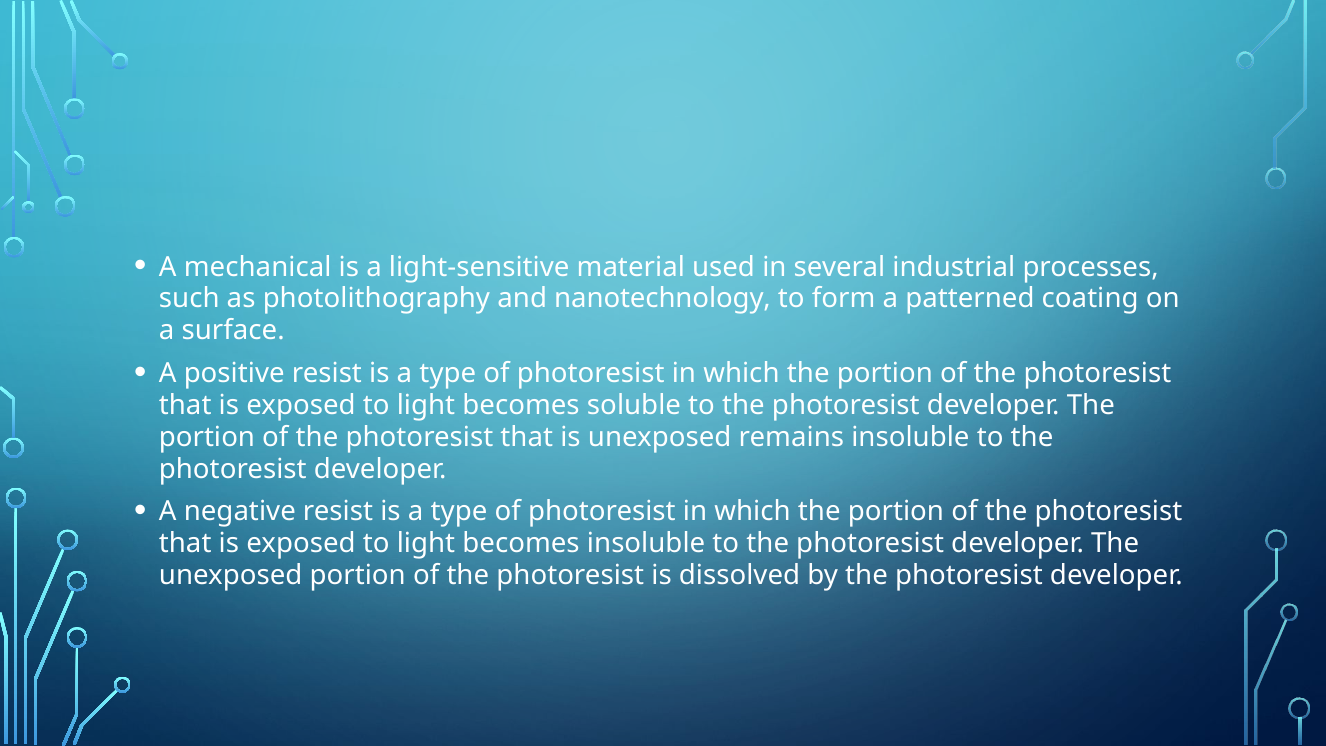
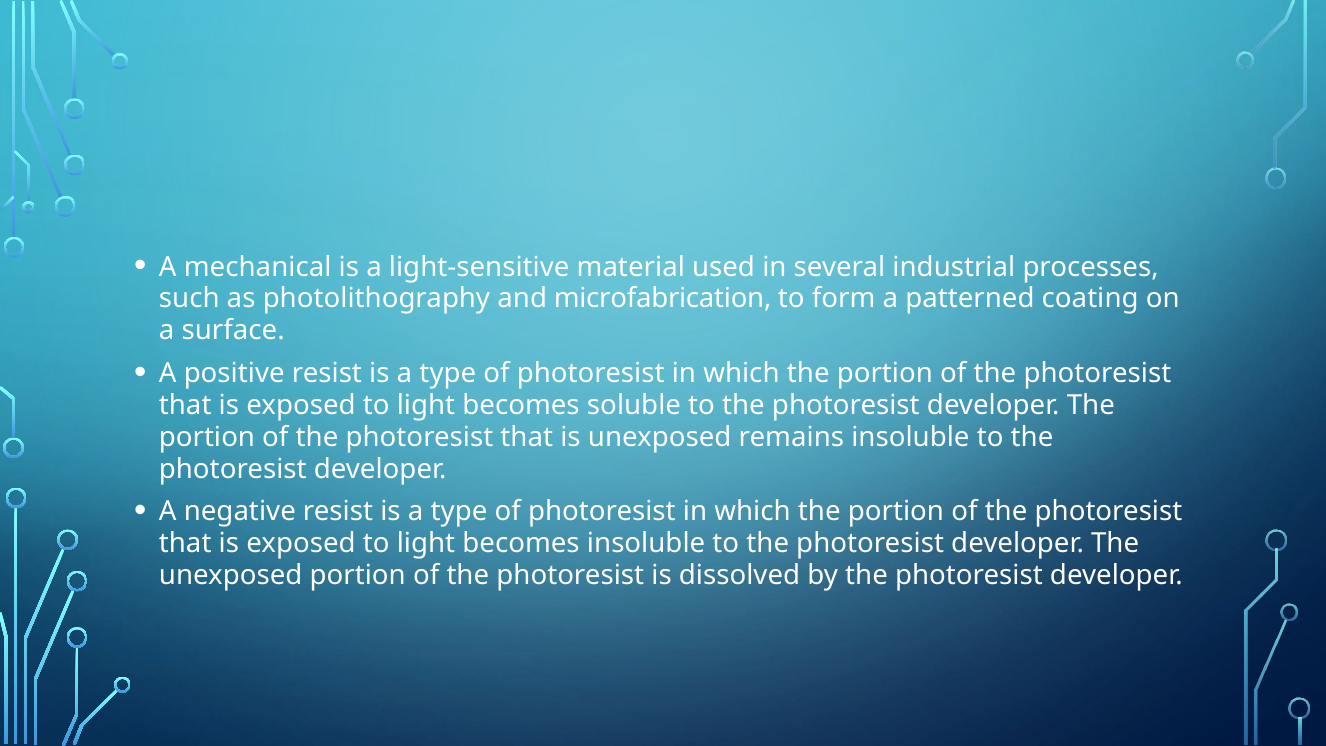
nanotechnology: nanotechnology -> microfabrication
